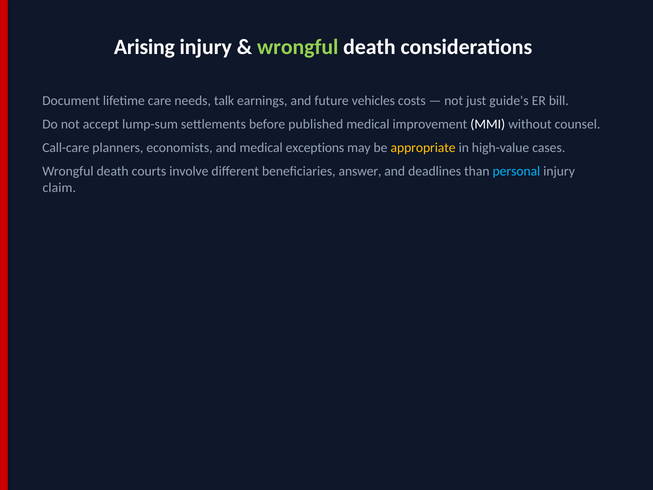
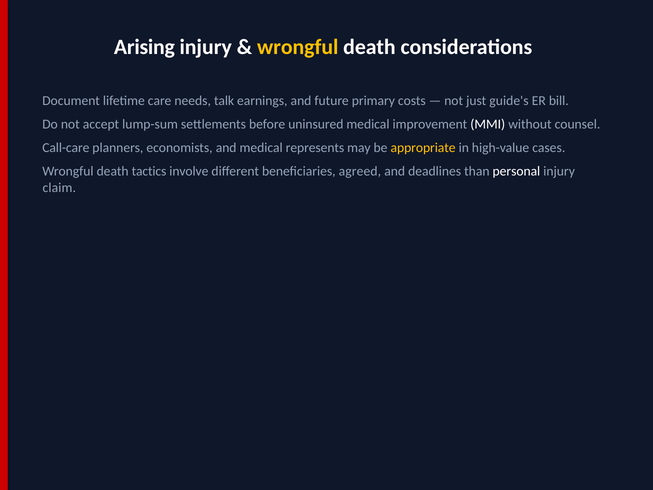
wrongful at (298, 47) colour: light green -> yellow
vehicles: vehicles -> primary
published: published -> uninsured
exceptions: exceptions -> represents
courts: courts -> tactics
answer: answer -> agreed
personal colour: light blue -> white
